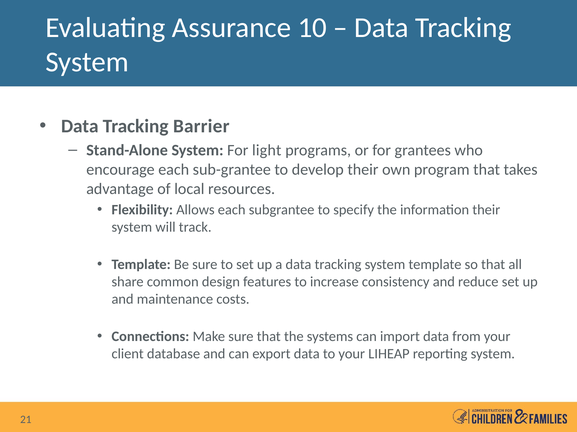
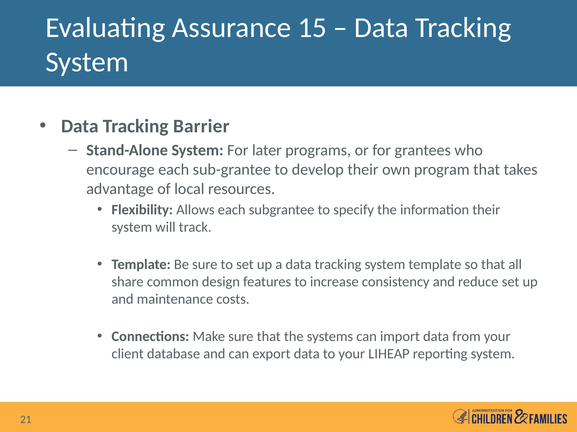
10: 10 -> 15
light: light -> later
